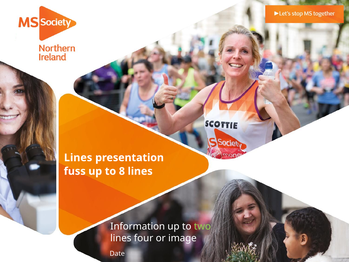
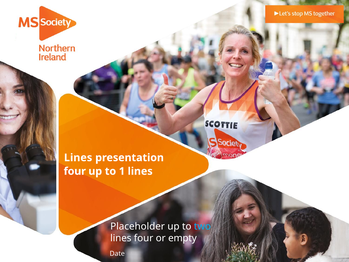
fuss at (75, 171): fuss -> four
8: 8 -> 1
Information: Information -> Placeholder
two colour: light green -> light blue
image: image -> empty
